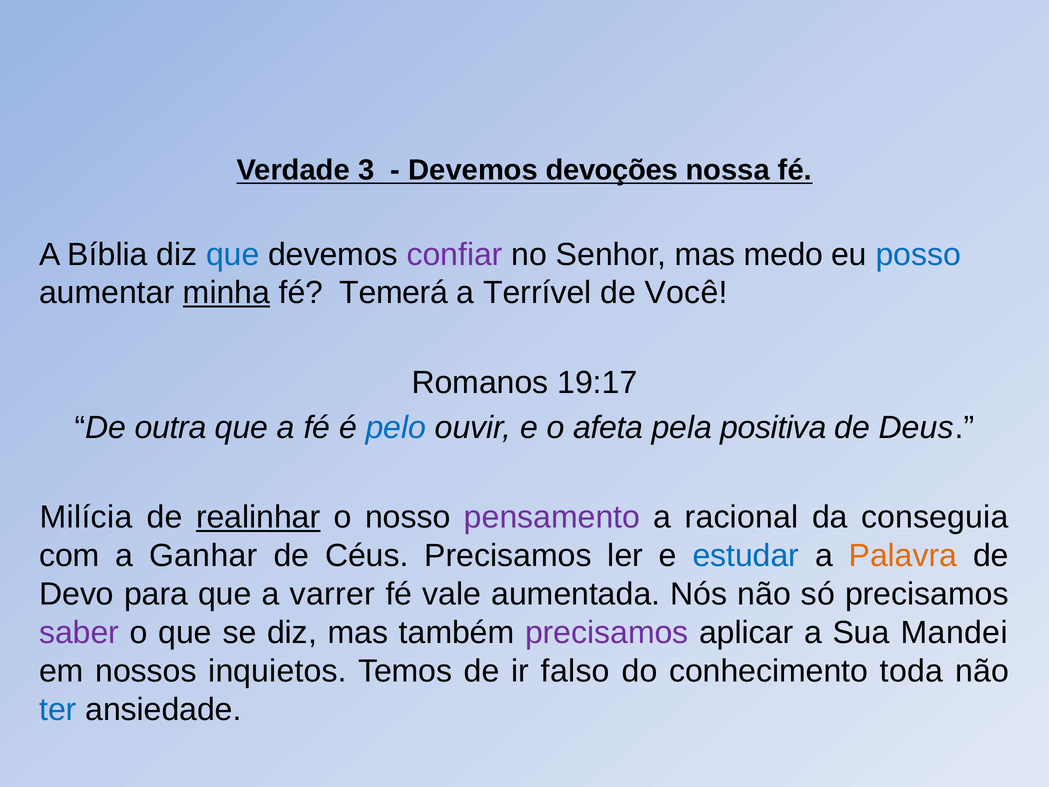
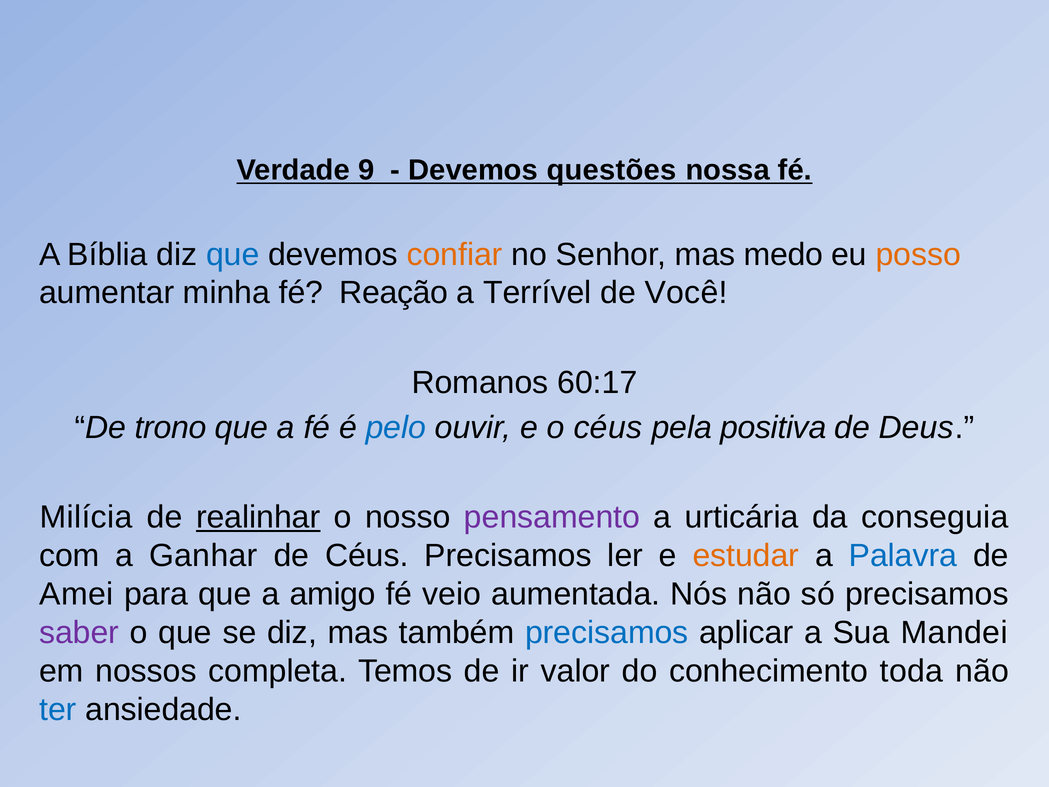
3: 3 -> 9
devoções: devoções -> questões
confiar colour: purple -> orange
posso colour: blue -> orange
minha underline: present -> none
Temerá: Temerá -> Reação
19:17: 19:17 -> 60:17
outra: outra -> trono
o afeta: afeta -> céus
racional: racional -> urticária
estudar colour: blue -> orange
Palavra colour: orange -> blue
Devo: Devo -> Amei
varrer: varrer -> amigo
vale: vale -> veio
precisamos at (607, 632) colour: purple -> blue
inquietos: inquietos -> completa
falso: falso -> valor
